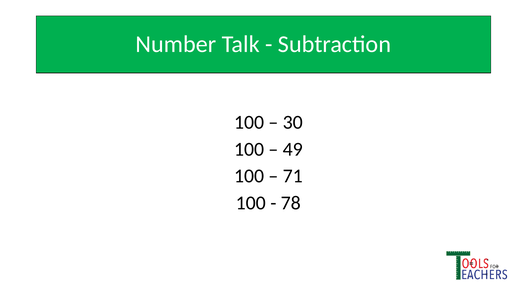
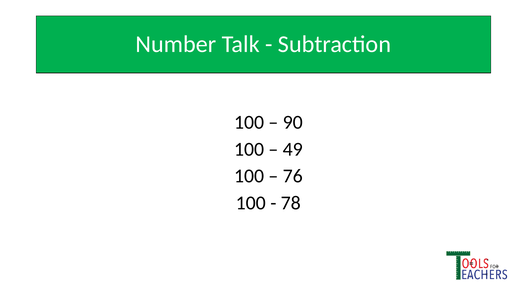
30: 30 -> 90
71: 71 -> 76
